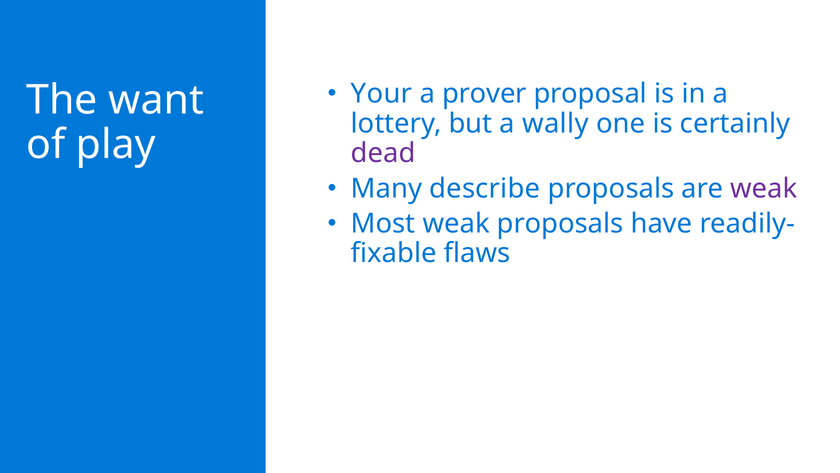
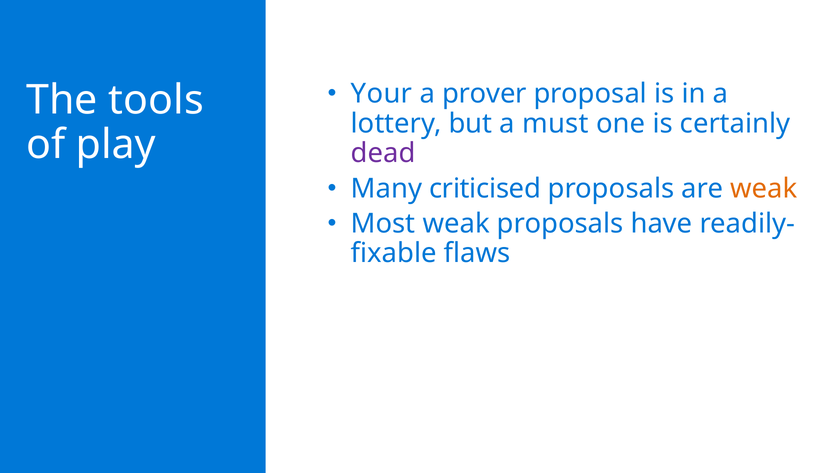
want: want -> tools
wally: wally -> must
describe: describe -> criticised
weak at (764, 188) colour: purple -> orange
